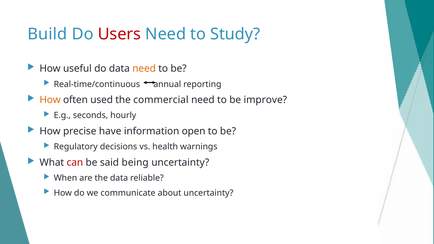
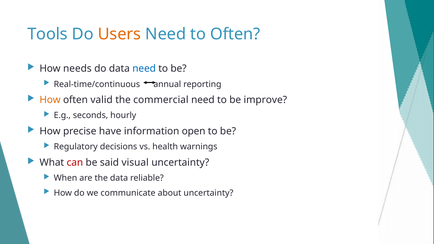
Build: Build -> Tools
Users colour: red -> orange
to Study: Study -> Often
useful: useful -> needs
need at (144, 69) colour: orange -> blue
used: used -> valid
being: being -> visual
